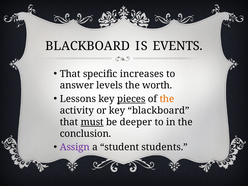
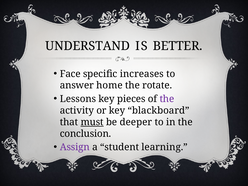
BLACKBOARD at (88, 46): BLACKBOARD -> UNDERSTAND
EVENTS: EVENTS -> BETTER
That at (70, 74): That -> Face
levels: levels -> home
worth: worth -> rotate
pieces underline: present -> none
the at (167, 99) colour: orange -> purple
students: students -> learning
